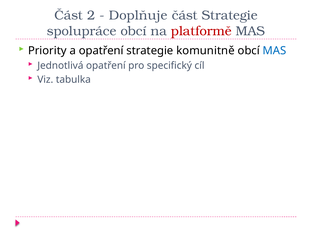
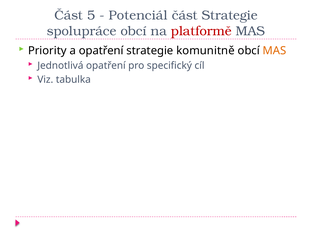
2: 2 -> 5
Doplňuje: Doplňuje -> Potenciál
MAS at (274, 51) colour: blue -> orange
